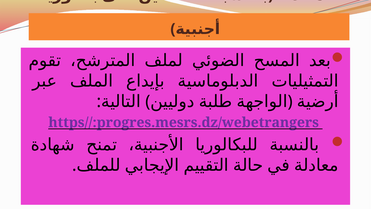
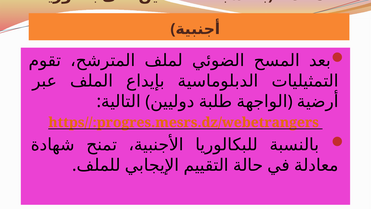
https//:progres.mesrs.dz/webetrangers colour: purple -> orange
